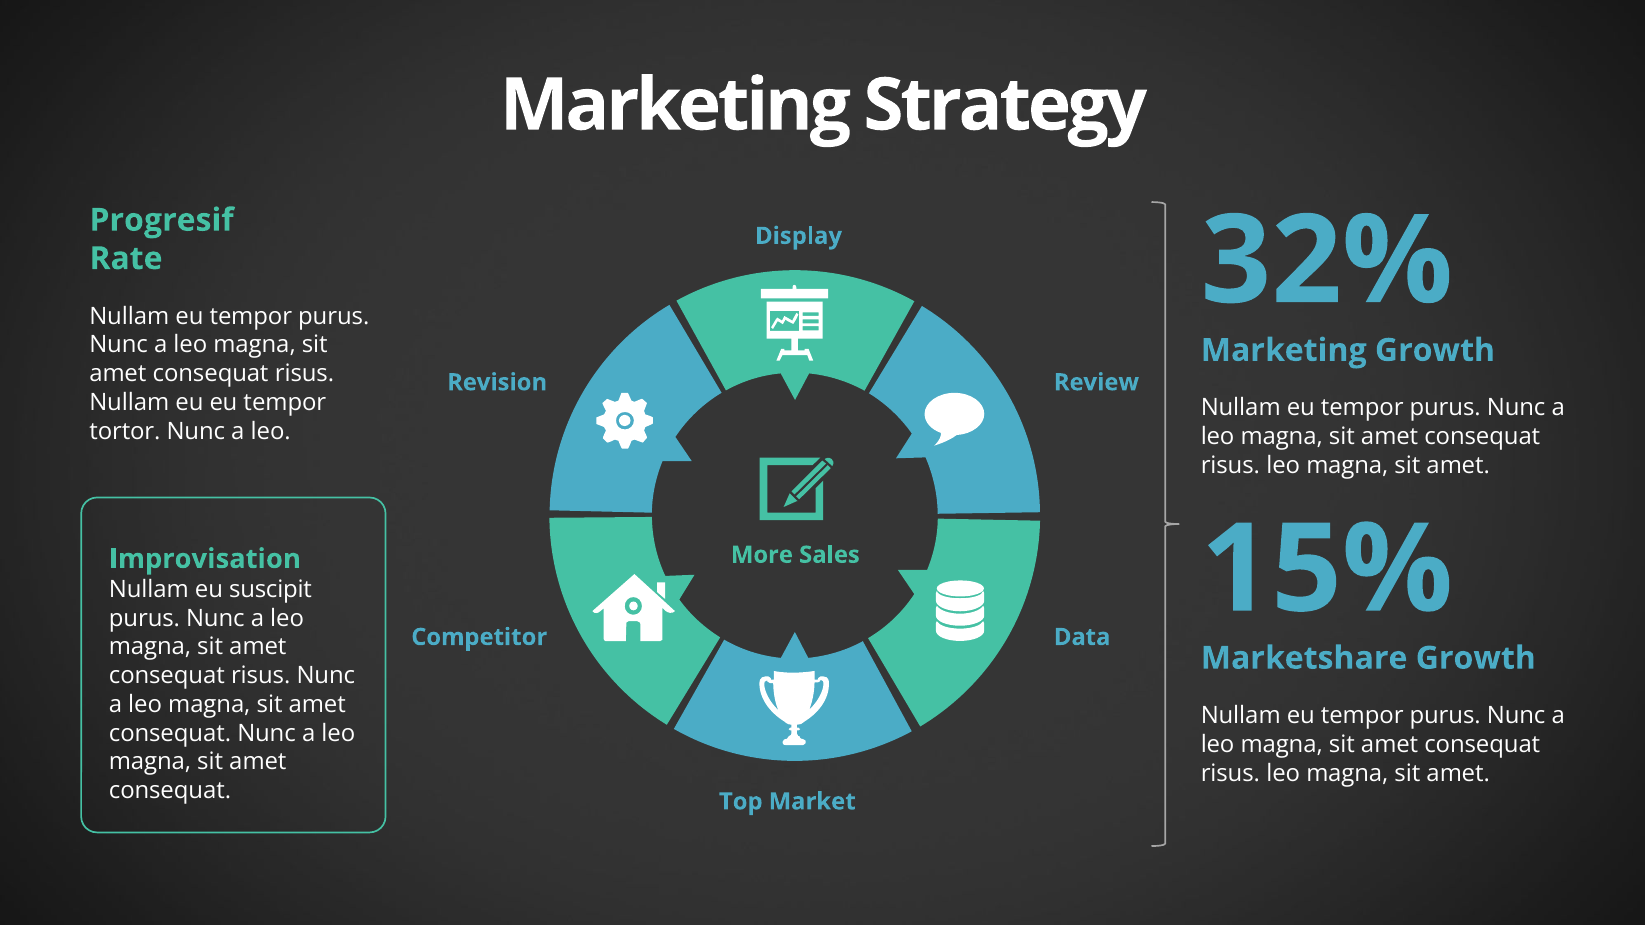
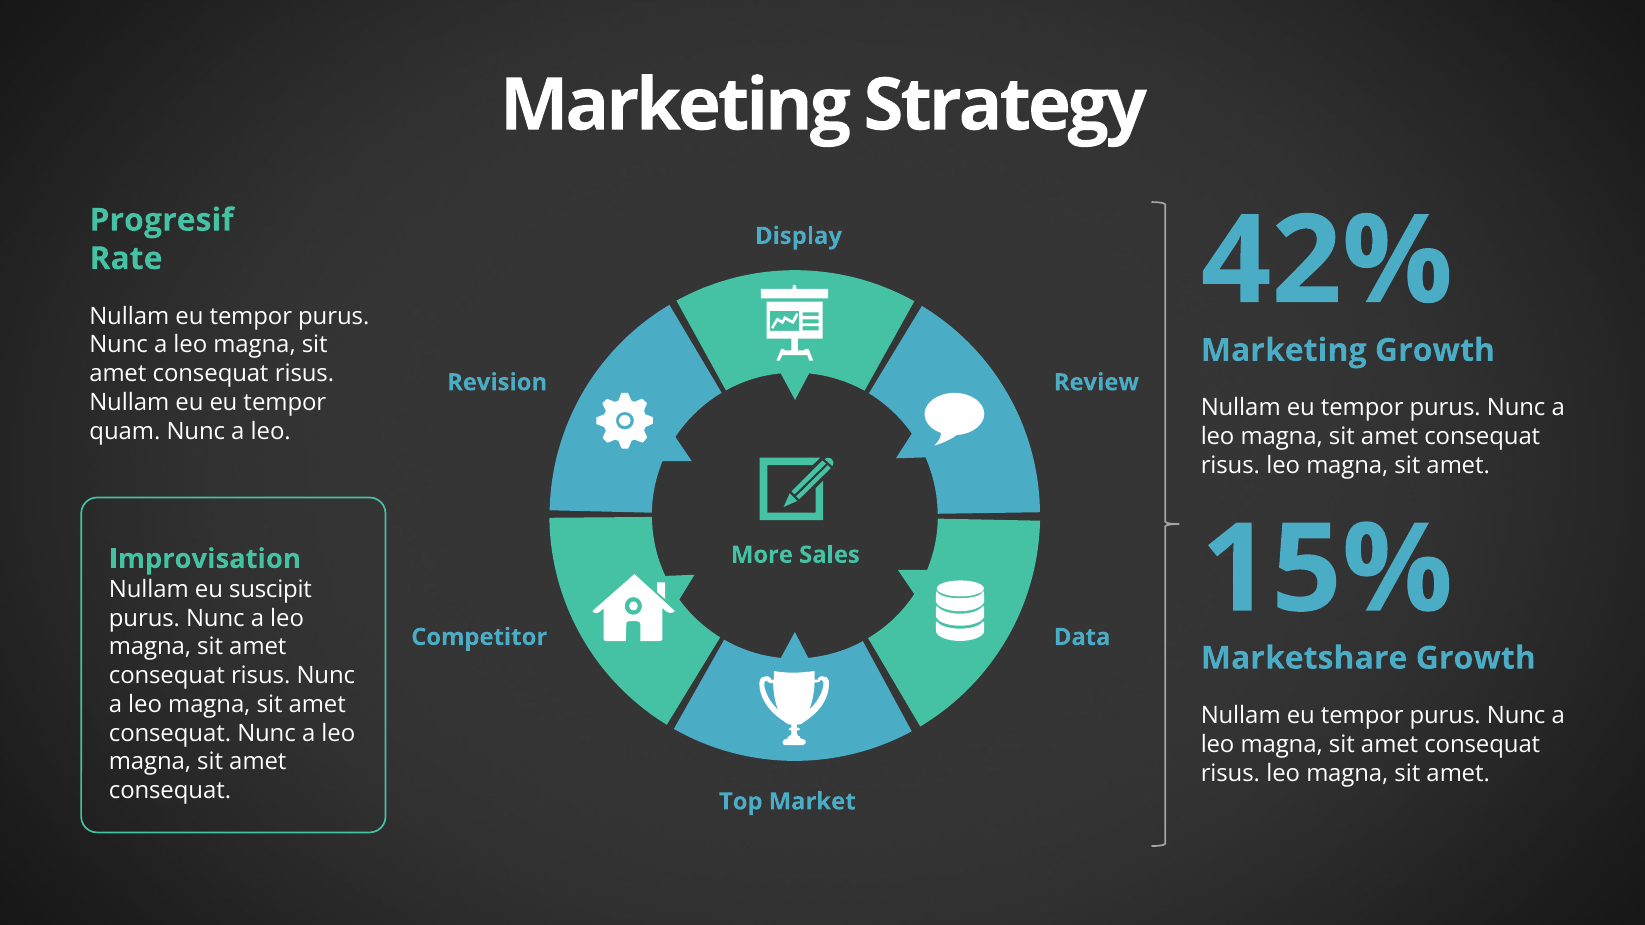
32%: 32% -> 42%
tortor: tortor -> quam
